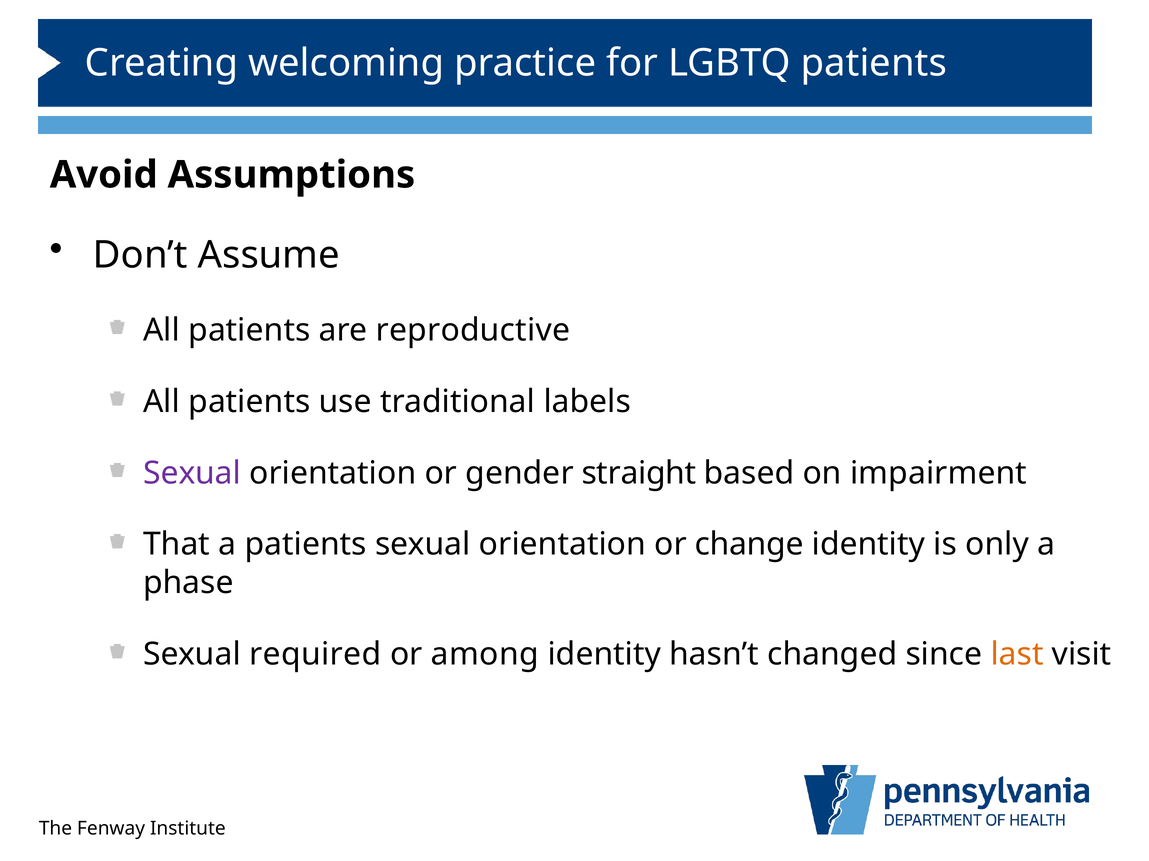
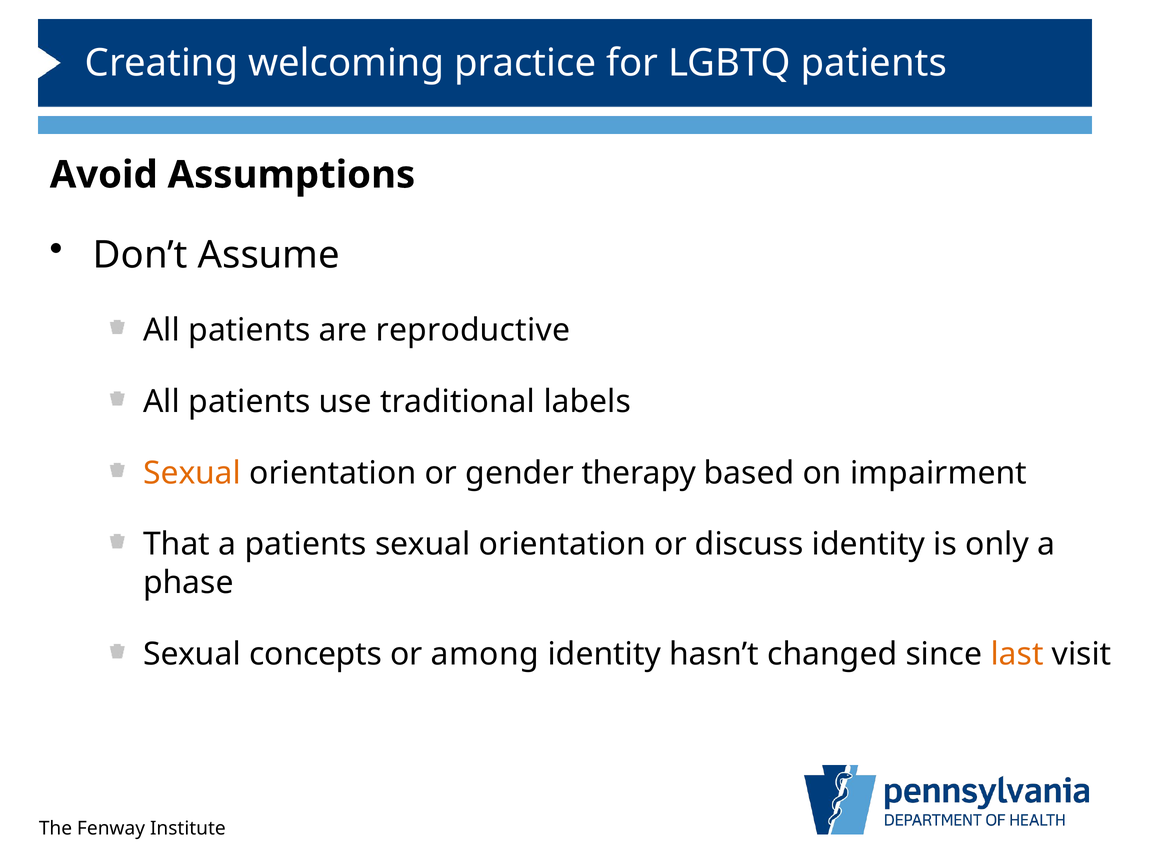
Sexual at (192, 473) colour: purple -> orange
straight: straight -> therapy
change: change -> discuss
required: required -> concepts
